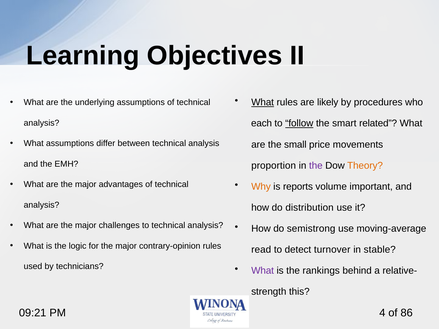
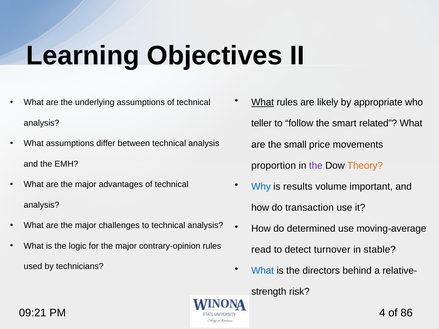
procedures: procedures -> appropriate
each: each -> teller
follow underline: present -> none
Why colour: orange -> blue
reports: reports -> results
distribution: distribution -> transaction
semistrong: semistrong -> determined
What at (263, 271) colour: purple -> blue
rankings: rankings -> directors
this: this -> risk
